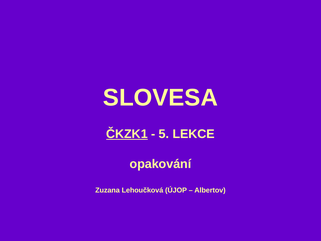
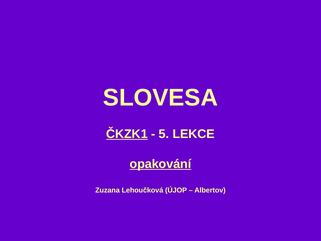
opakování underline: none -> present
